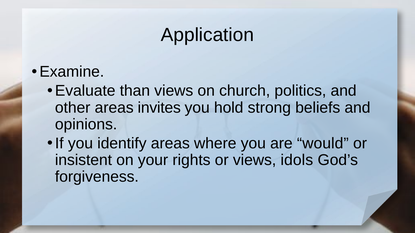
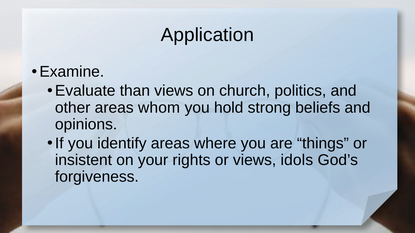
invites: invites -> whom
would: would -> things
